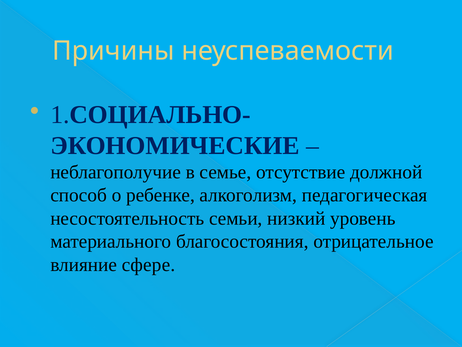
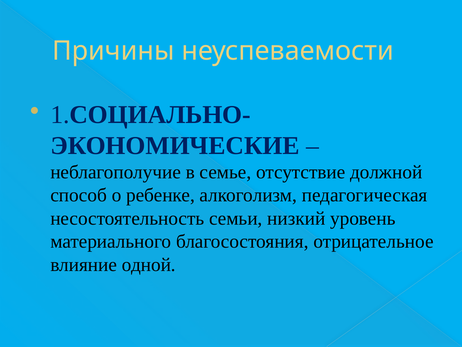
сфере: сфере -> одной
